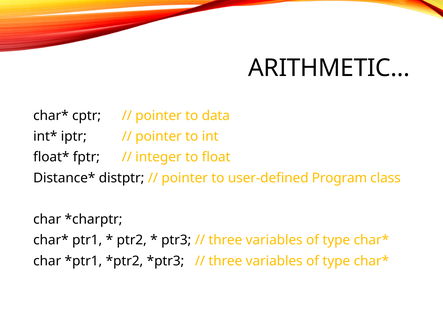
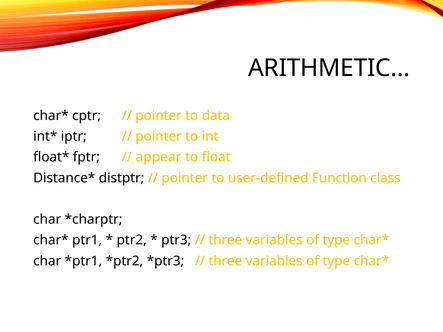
integer: integer -> appear
Program: Program -> Function
